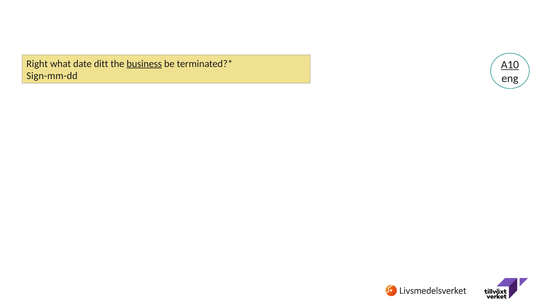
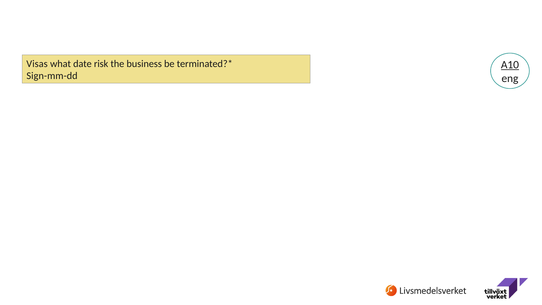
Right: Right -> Visas
ditt: ditt -> risk
business underline: present -> none
